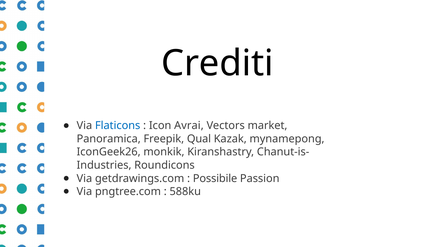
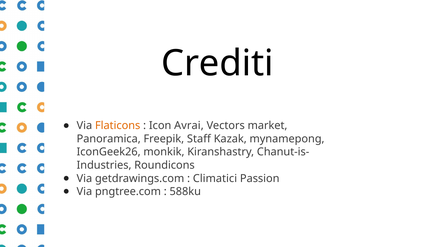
Flaticons colour: blue -> orange
Qual: Qual -> Staff
Possibile: Possibile -> Climatici
